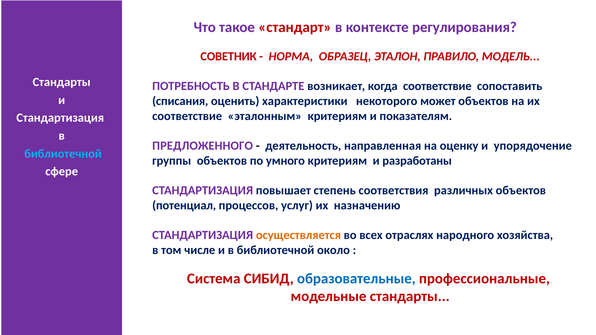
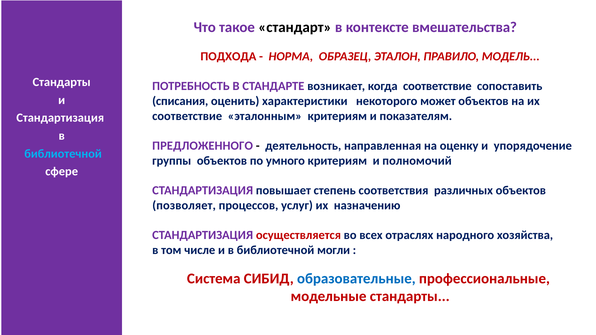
стандарт colour: red -> black
регулирования: регулирования -> вмешательства
СОВЕТНИК: СОВЕТНИК -> ПОДХОДА
разработаны: разработаны -> полномочий
потенциал: потенциал -> позволяет
осуществляется colour: orange -> red
около: около -> могли
